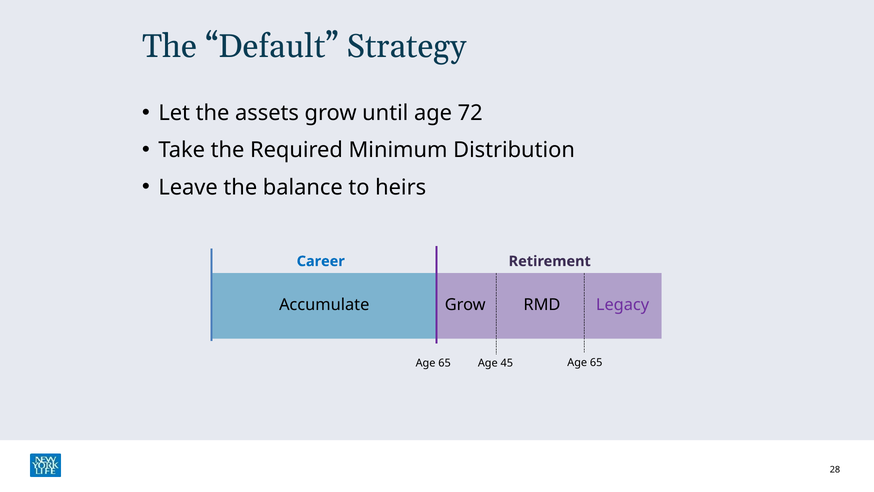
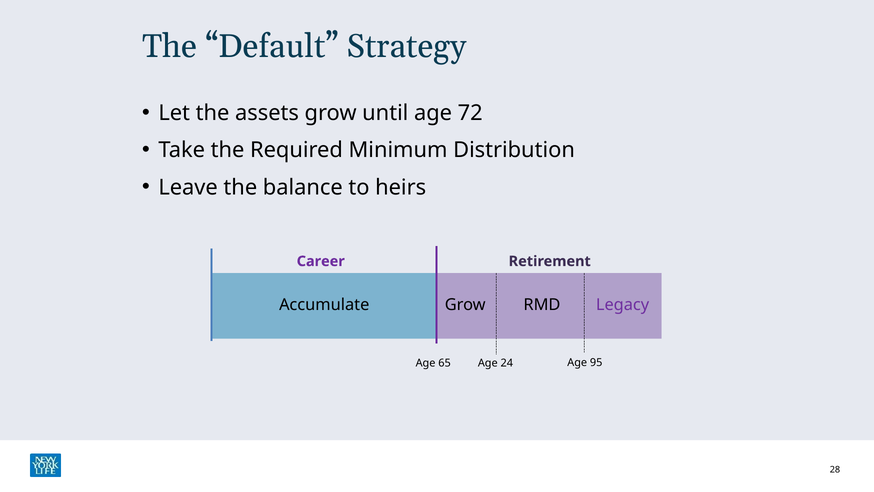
Career colour: blue -> purple
45: 45 -> 24
65 at (596, 363): 65 -> 95
